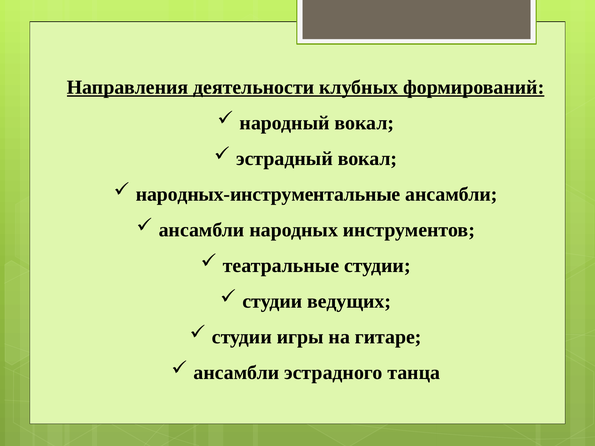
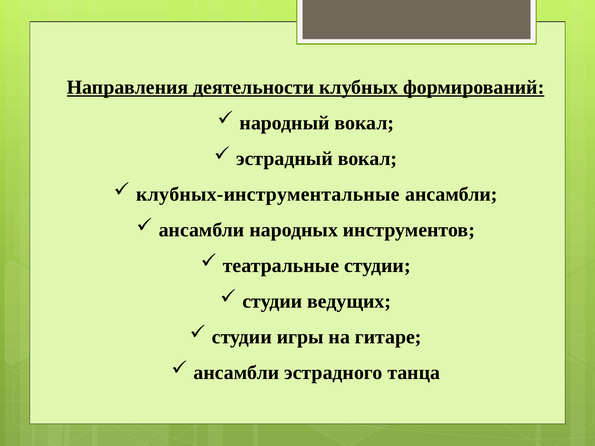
народных-инструментальные: народных-инструментальные -> клубных-инструментальные
